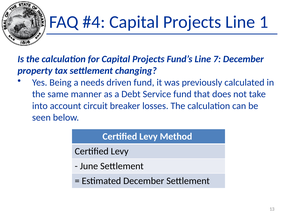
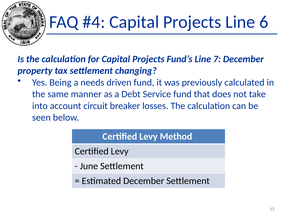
1: 1 -> 6
